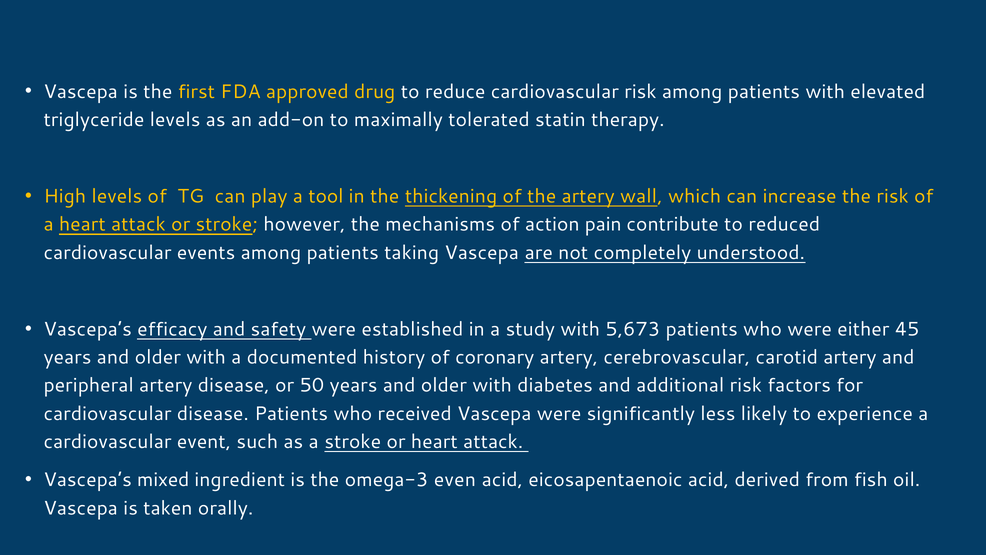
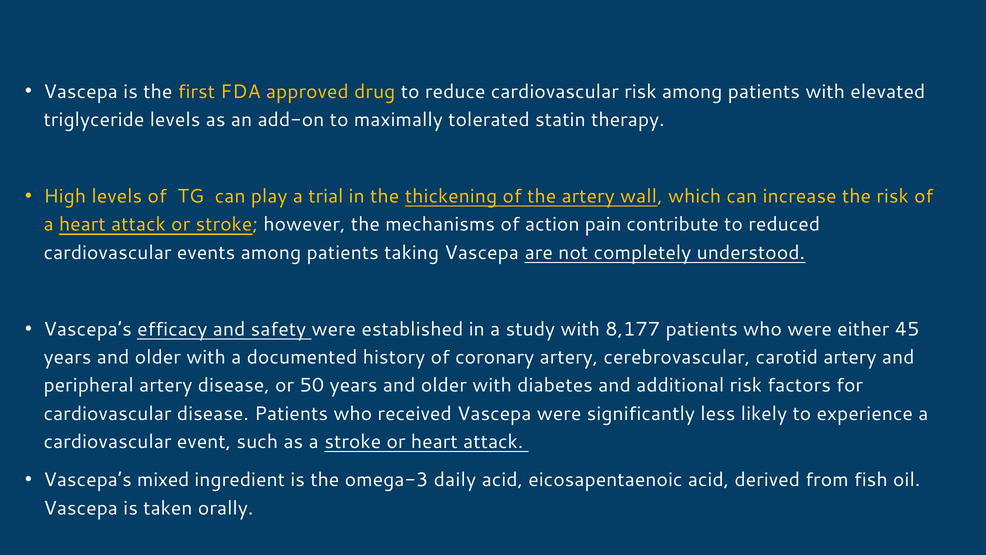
tool: tool -> trial
5,673: 5,673 -> 8,177
even: even -> daily
